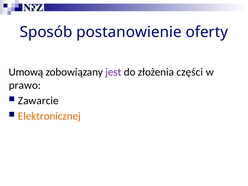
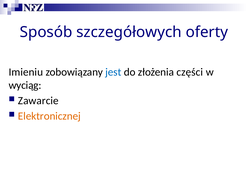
postanowienie: postanowienie -> szczegółowych
Umową: Umową -> Imieniu
jest colour: purple -> blue
prawo: prawo -> wyciąg
